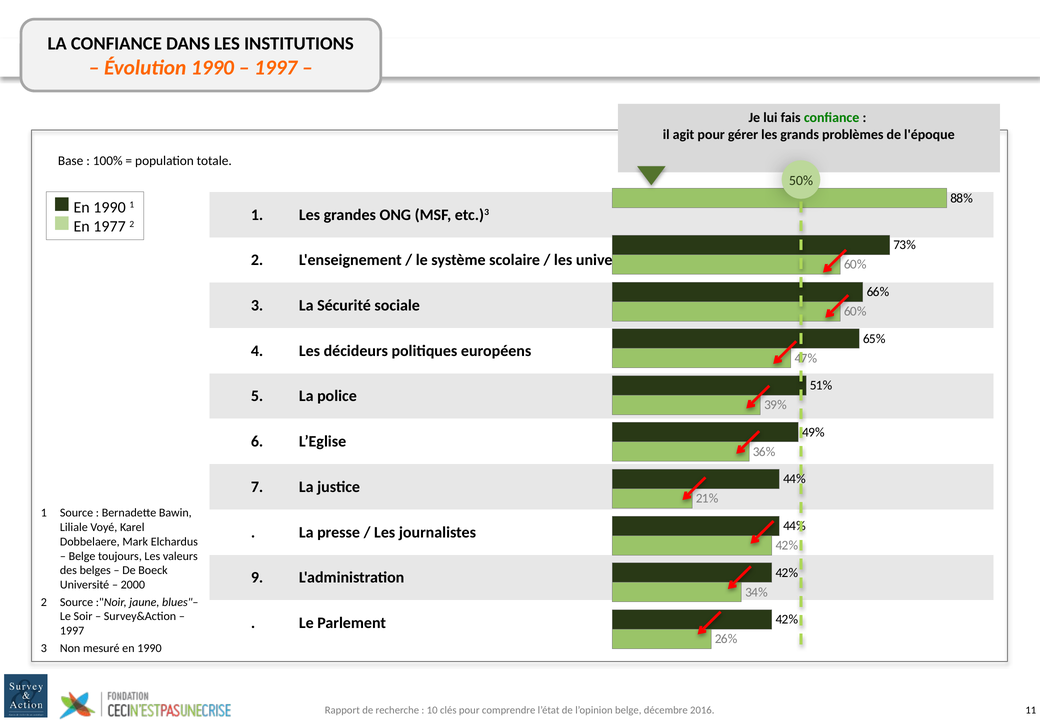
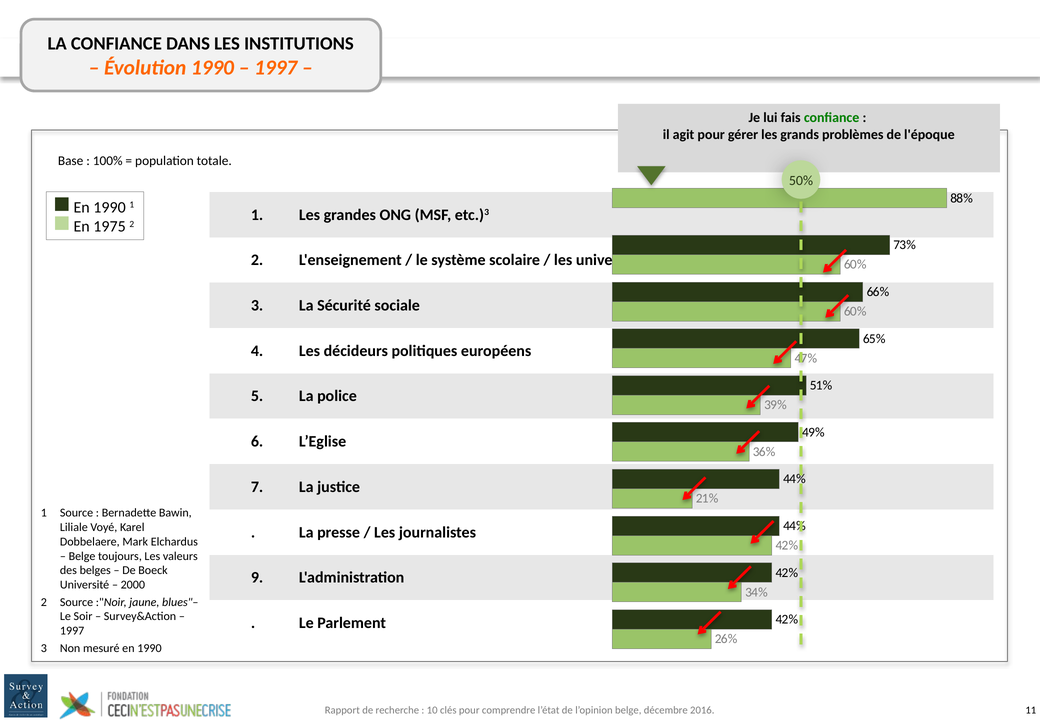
1977: 1977 -> 1975
